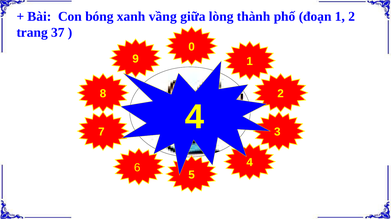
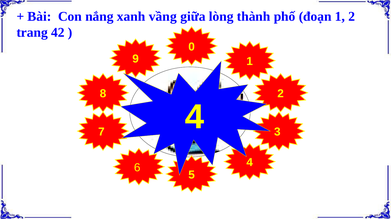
bóng: bóng -> nắng
37: 37 -> 42
